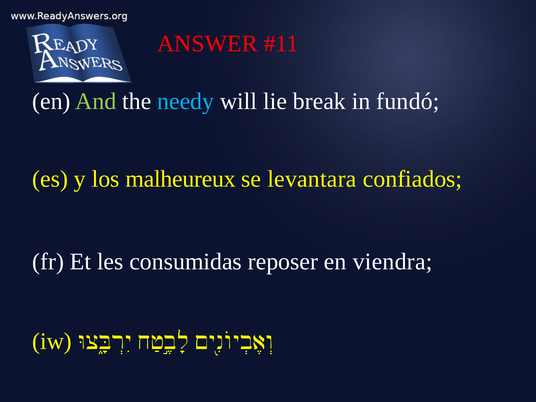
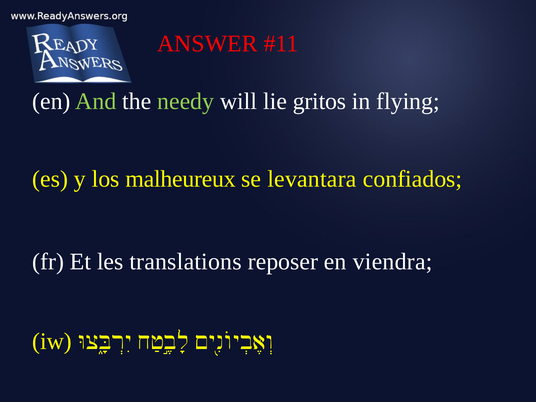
needy colour: light blue -> light green
break: break -> gritos
fundó: fundó -> flying
consumidas: consumidas -> translations
